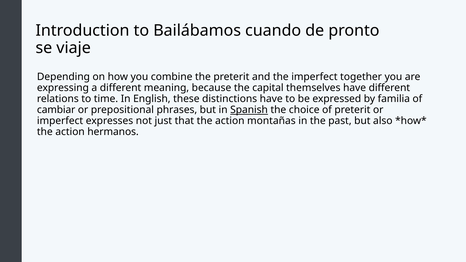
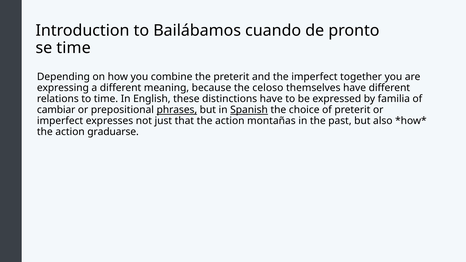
se viaje: viaje -> time
capital: capital -> celoso
phrases underline: none -> present
hermanos: hermanos -> graduarse
